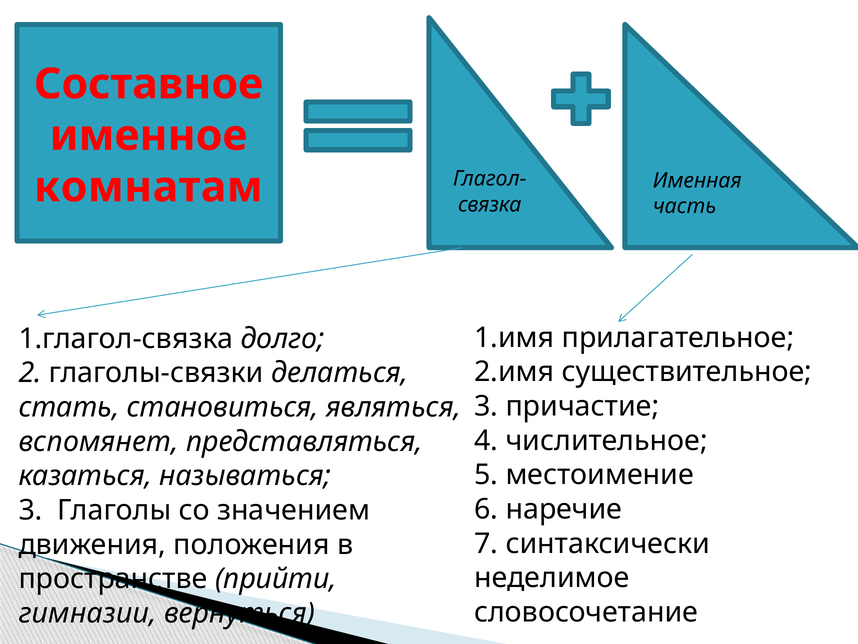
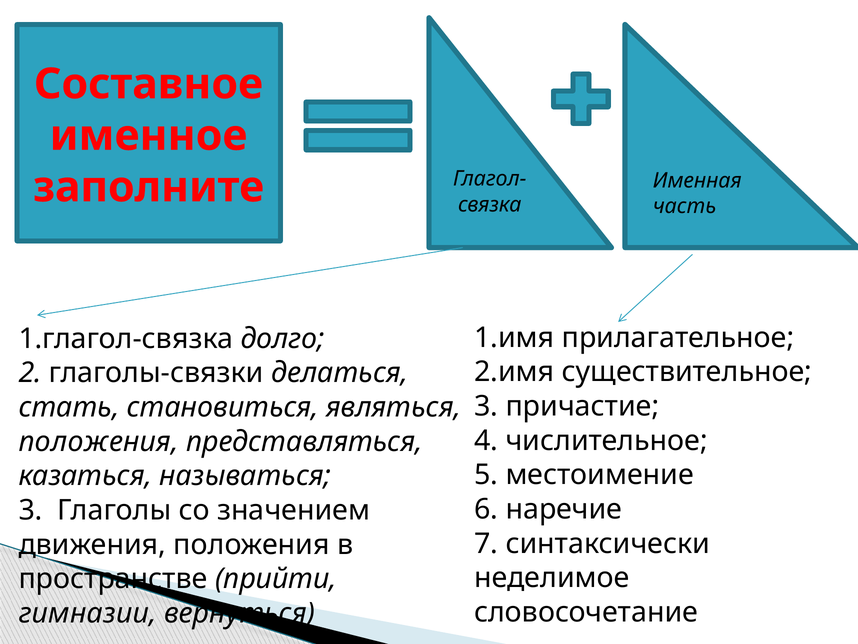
комнатам: комнатам -> заполните
вспомянет at (99, 441): вспомянет -> положения
